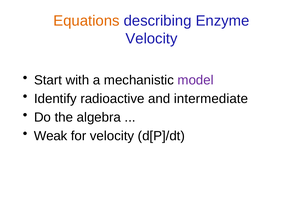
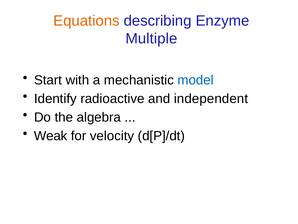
Velocity at (151, 39): Velocity -> Multiple
model colour: purple -> blue
intermediate: intermediate -> independent
